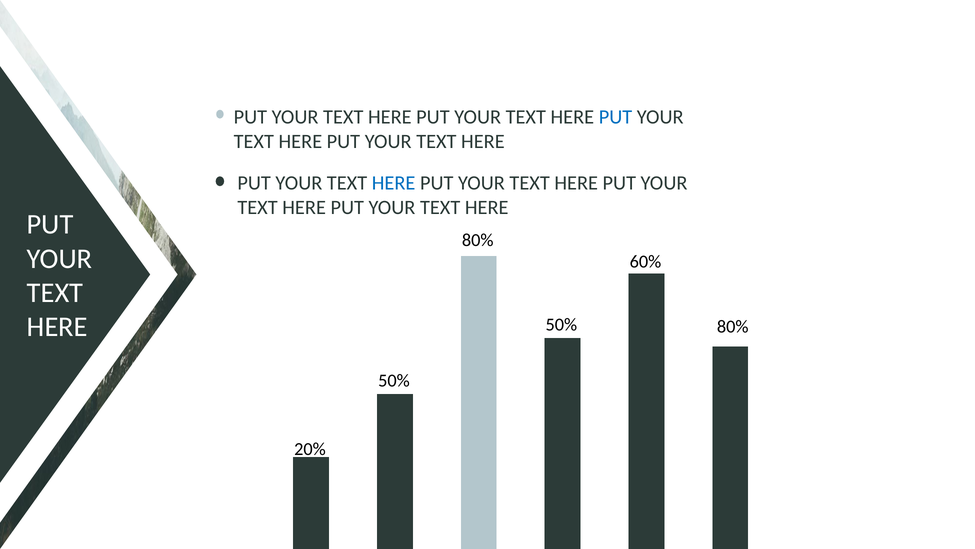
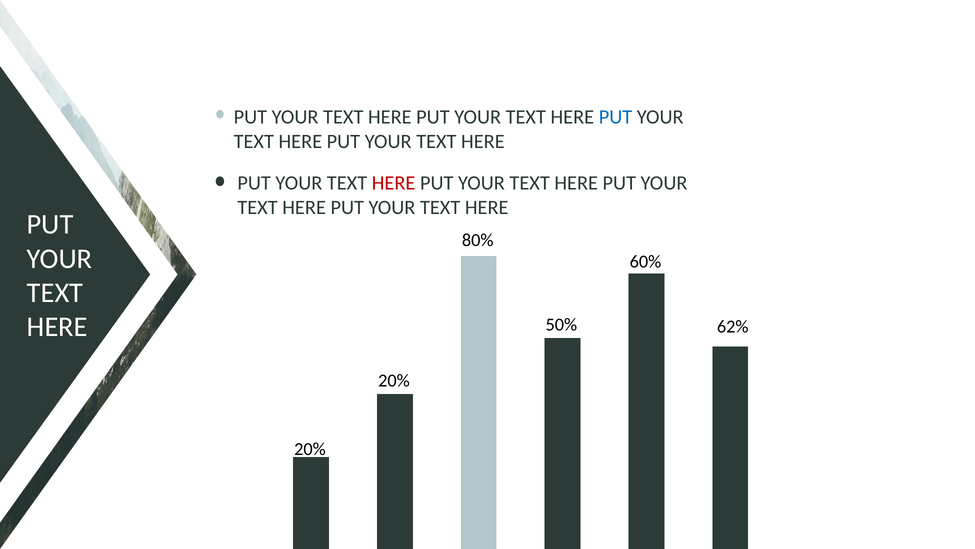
HERE at (394, 183) colour: blue -> red
80% at (733, 326): 80% -> 62%
50% at (394, 380): 50% -> 20%
